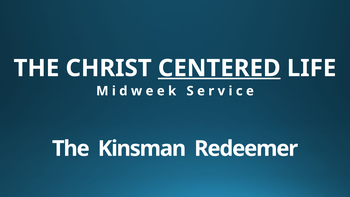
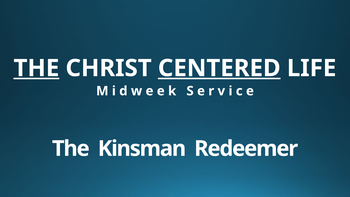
THE at (36, 68) underline: none -> present
